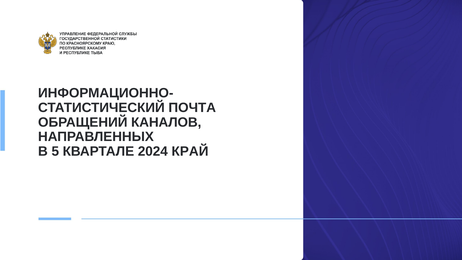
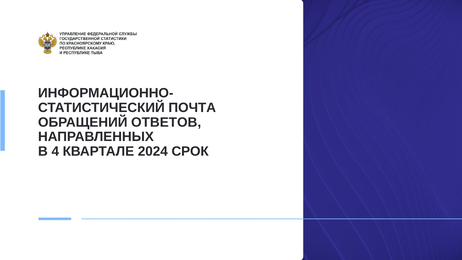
КАНАЛОВ: КАНАЛОВ -> ОТВЕТОВ
5: 5 -> 4
КРАЙ: КРАЙ -> СРОК
